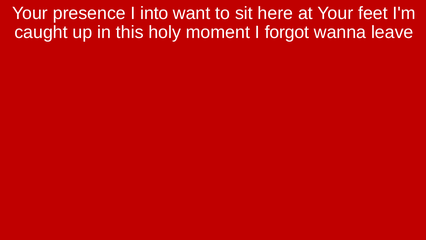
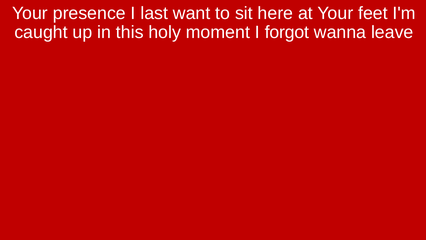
into: into -> last
